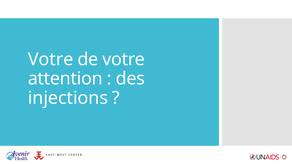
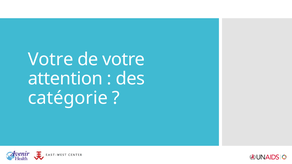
injections: injections -> catégorie
